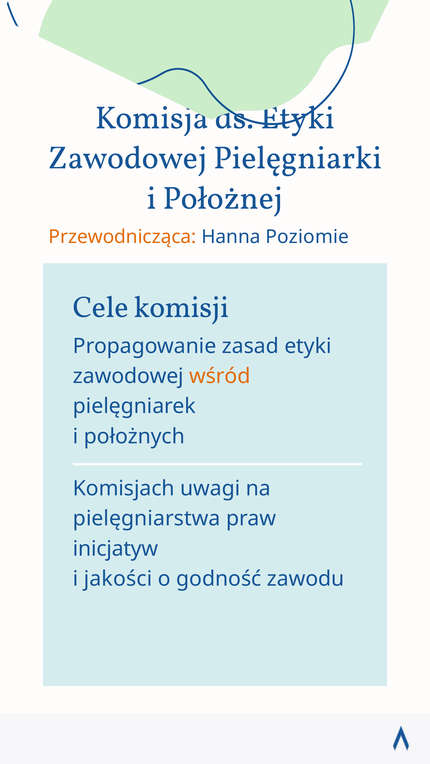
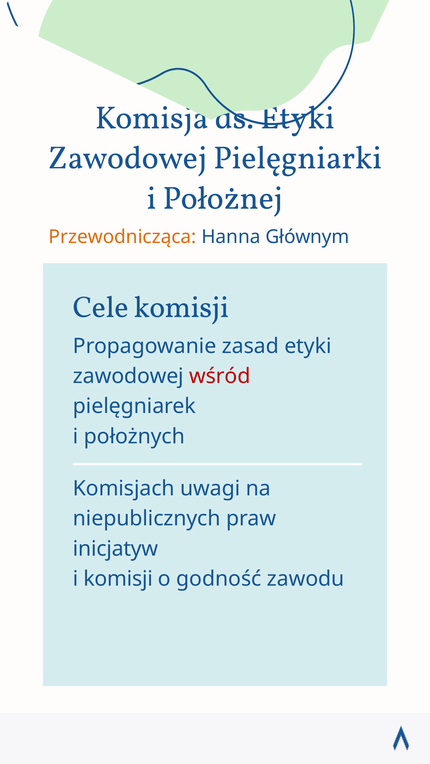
Poziomie: Poziomie -> Głównym
wśród colour: orange -> red
pielęgniarstwa: pielęgniarstwa -> niepublicznych
i jakości: jakości -> komisji
